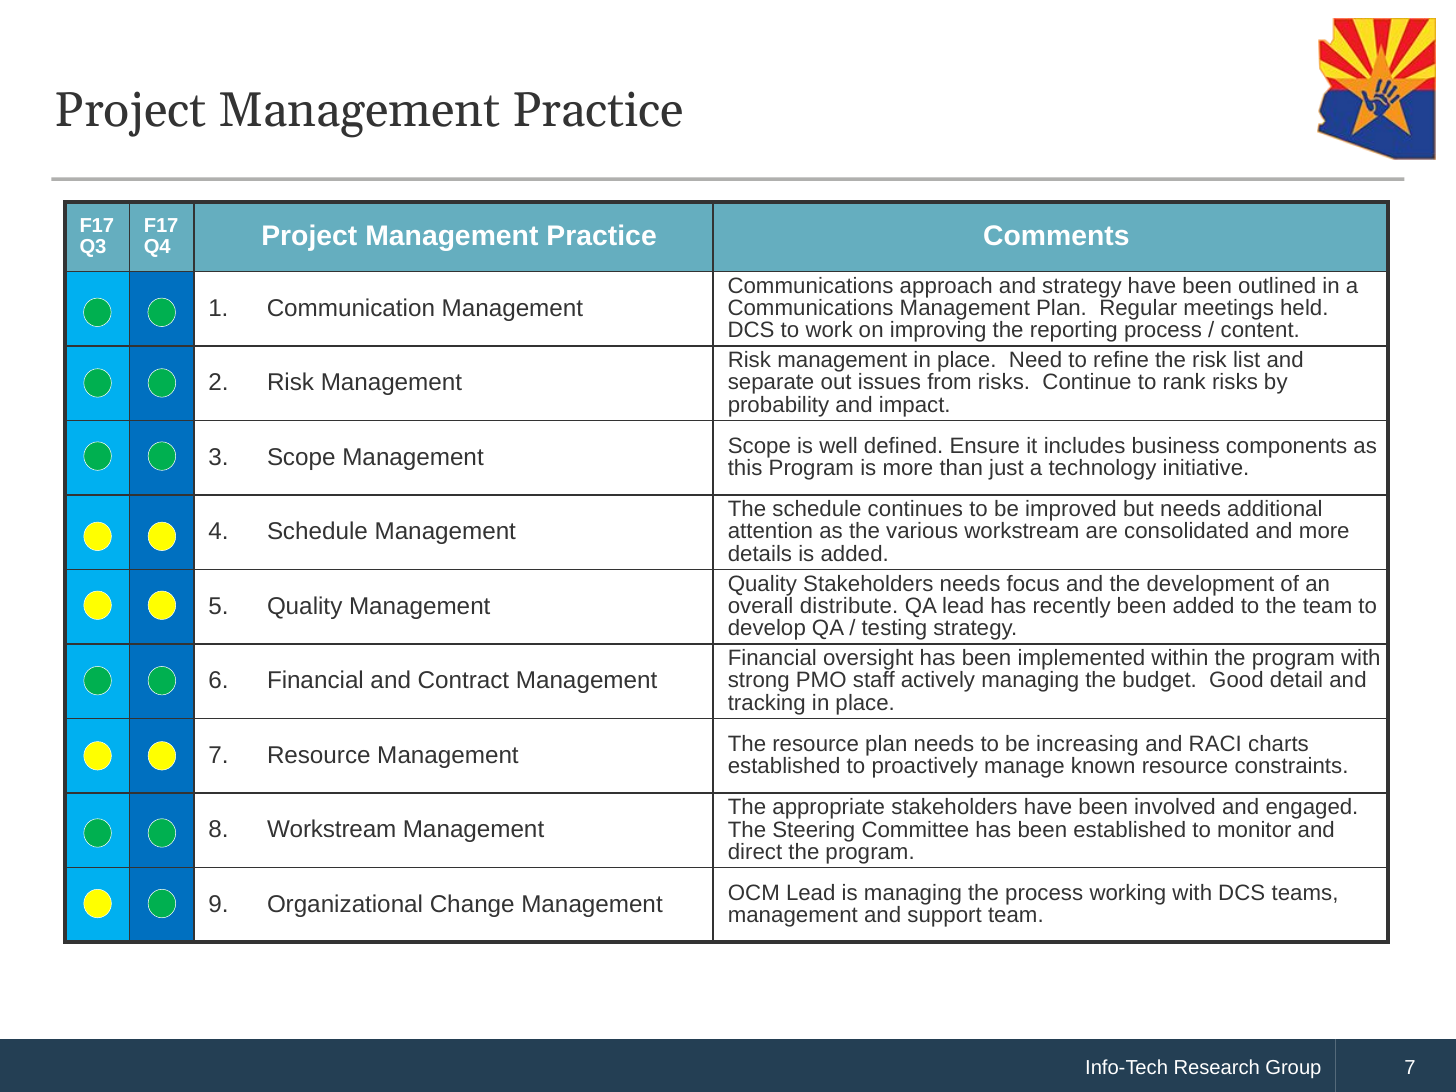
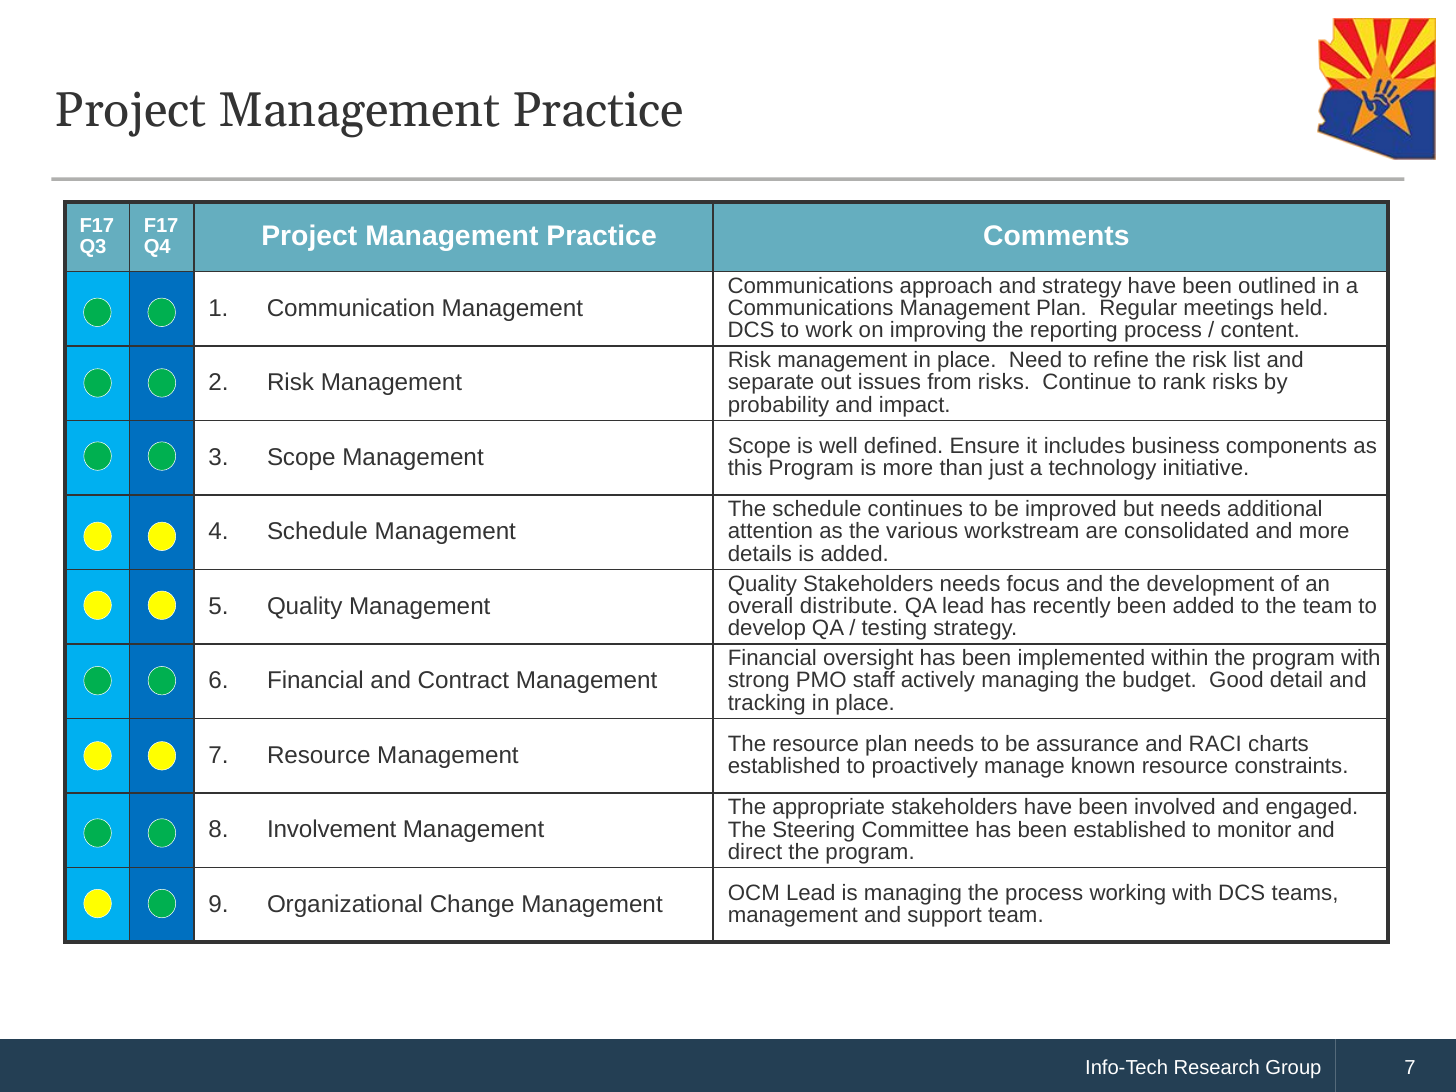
increasing: increasing -> assurance
8 Workstream: Workstream -> Involvement
